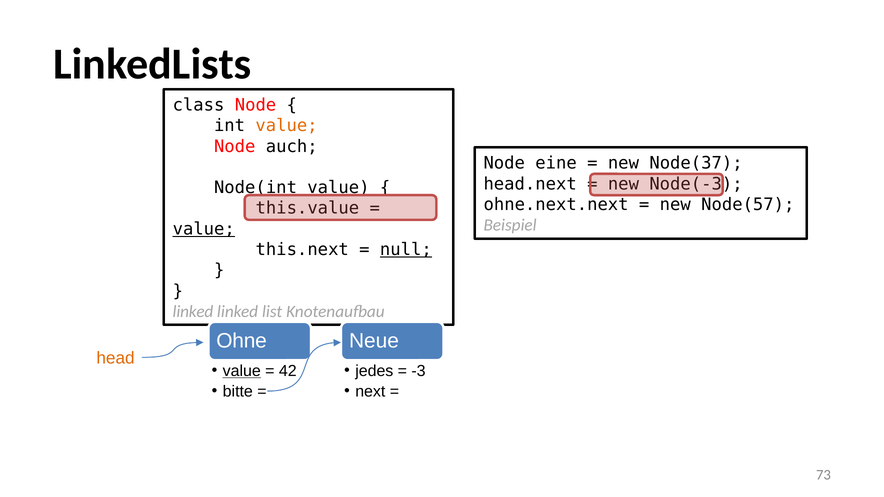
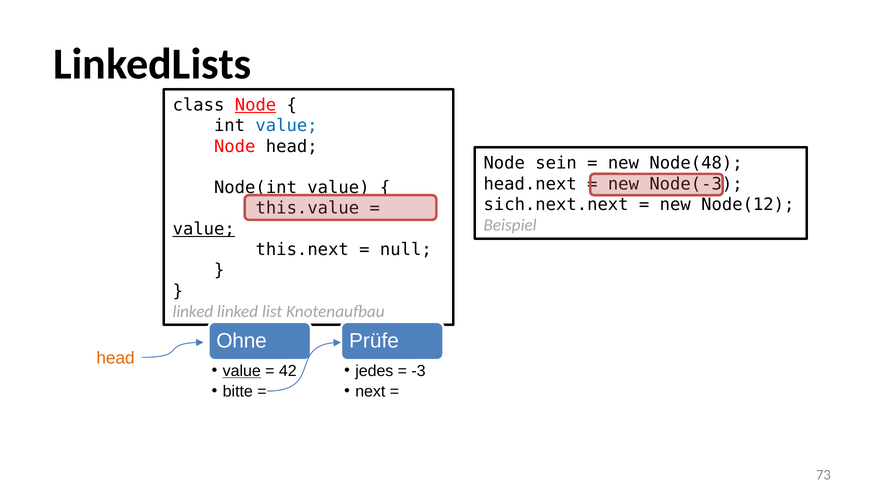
Node at (256, 105) underline: none -> present
value at (287, 126) colour: orange -> blue
Node auch: auch -> head
eine: eine -> sein
Node(37: Node(37 -> Node(48
ohne.next.next: ohne.next.next -> sich.next.next
Node(57: Node(57 -> Node(12
null underline: present -> none
Neue: Neue -> Prüfe
